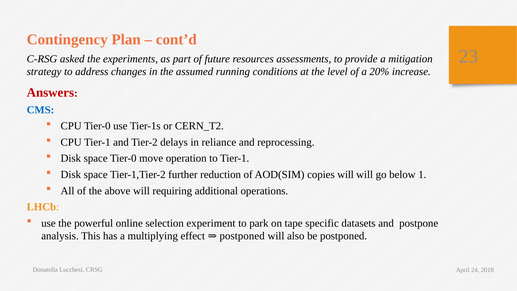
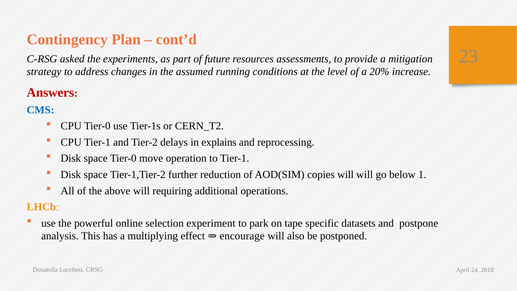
reliance: reliance -> explains
effect postponed: postponed -> encourage
